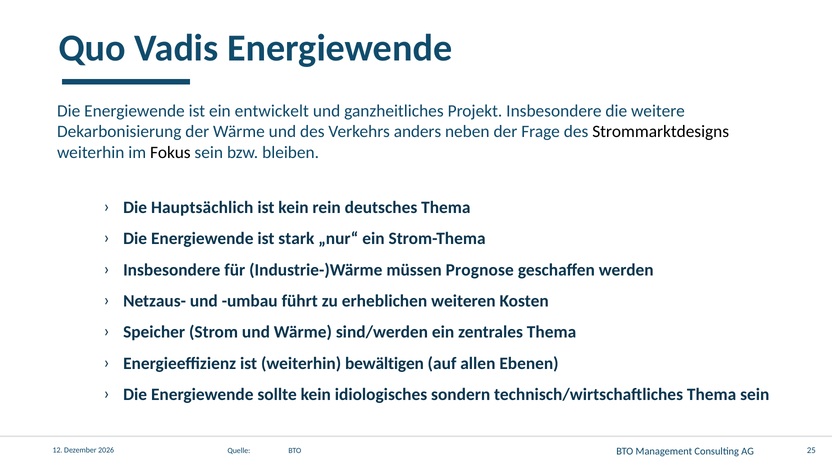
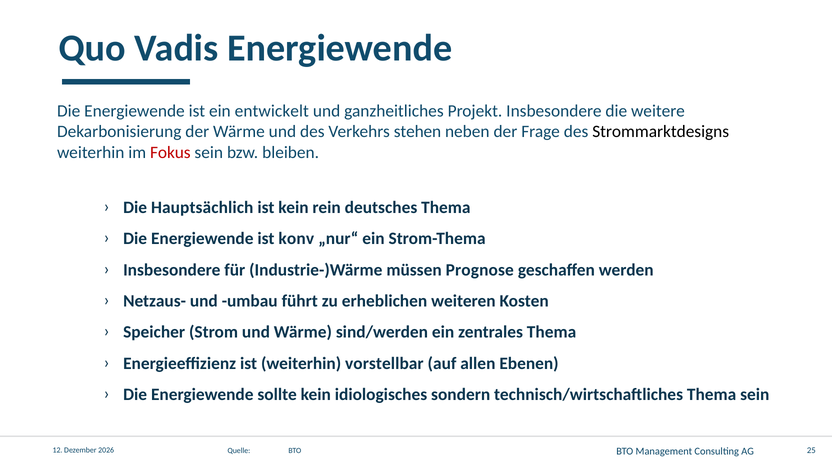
anders: anders -> stehen
Fokus colour: black -> red
stark: stark -> konv
bewältigen: bewältigen -> vorstellbar
